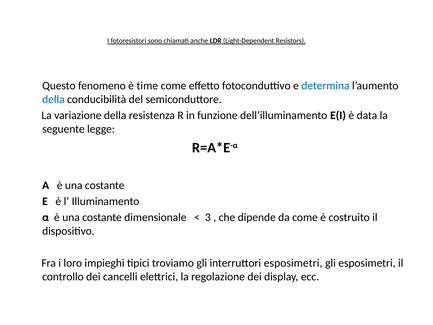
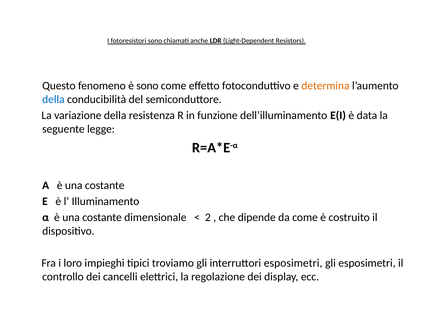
è time: time -> sono
determina colour: blue -> orange
3: 3 -> 2
